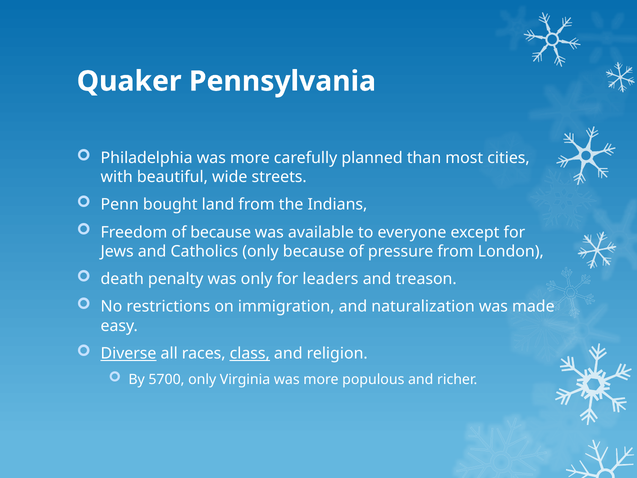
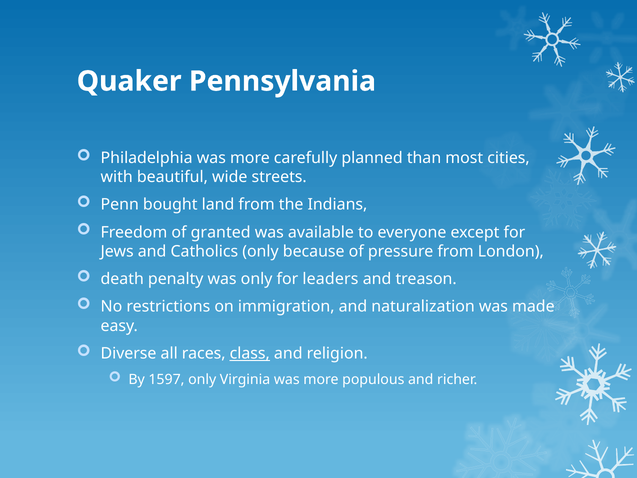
of because: because -> granted
Diverse underline: present -> none
5700: 5700 -> 1597
